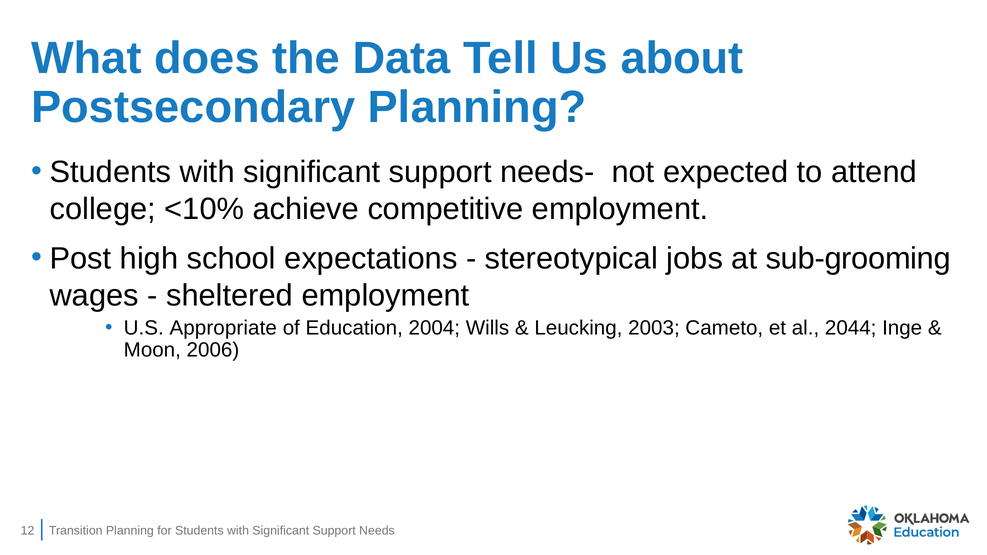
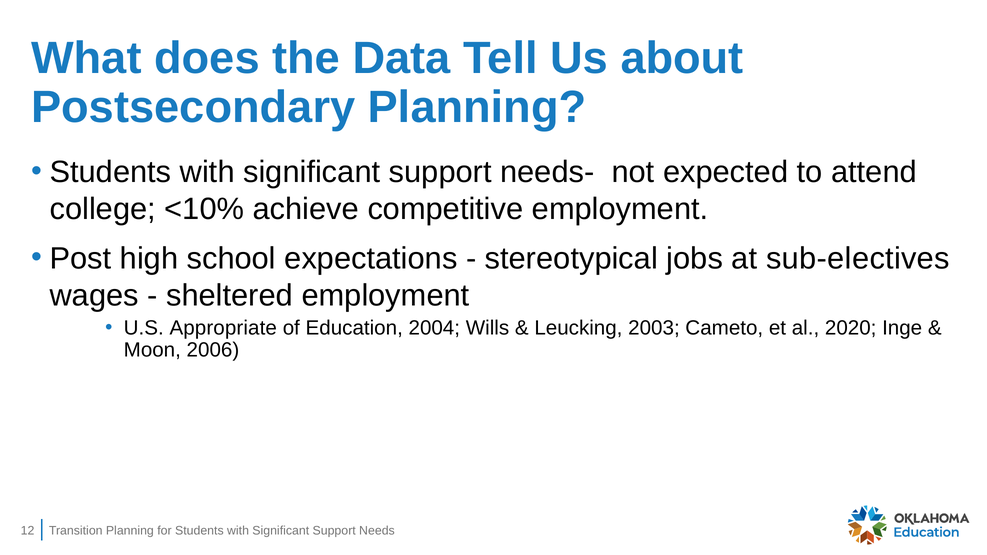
sub-grooming: sub-grooming -> sub-electives
2044: 2044 -> 2020
